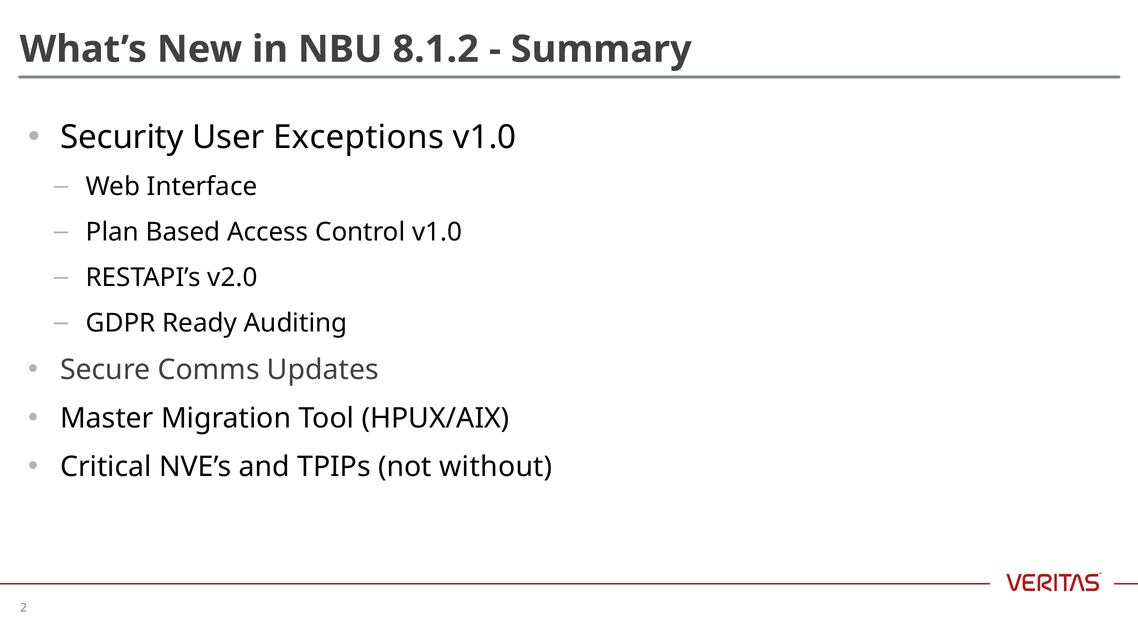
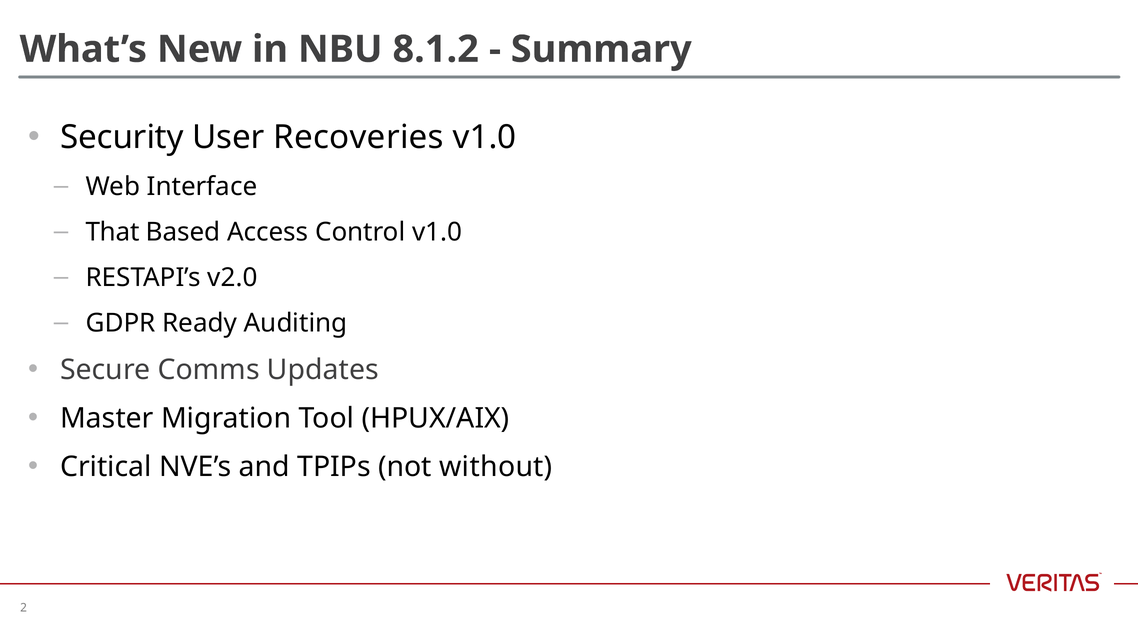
Exceptions: Exceptions -> Recoveries
Plan: Plan -> That
